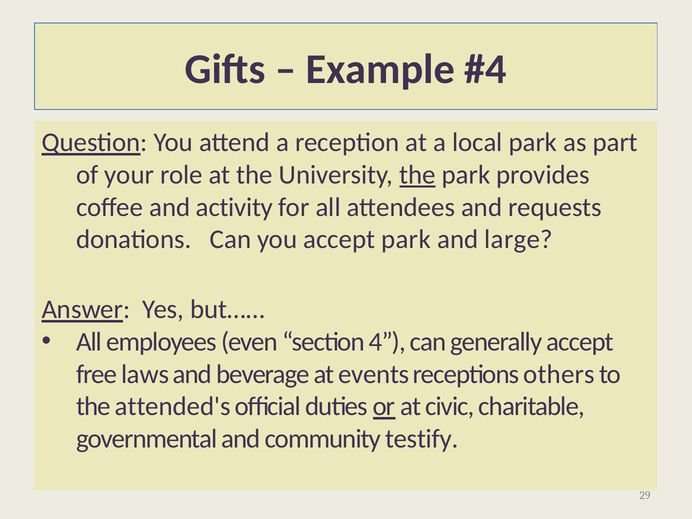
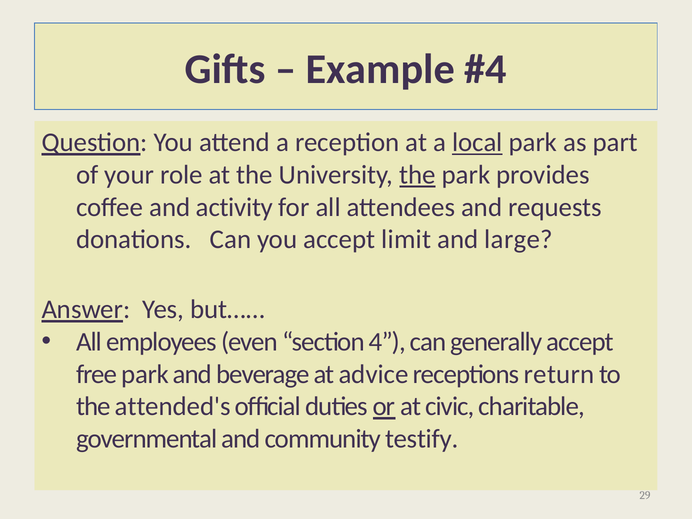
local underline: none -> present
accept park: park -> limit
free laws: laws -> park
events: events -> advice
others: others -> return
